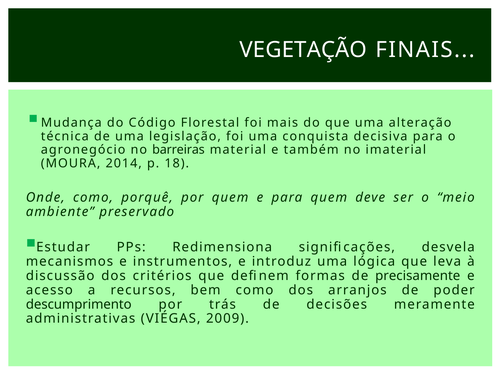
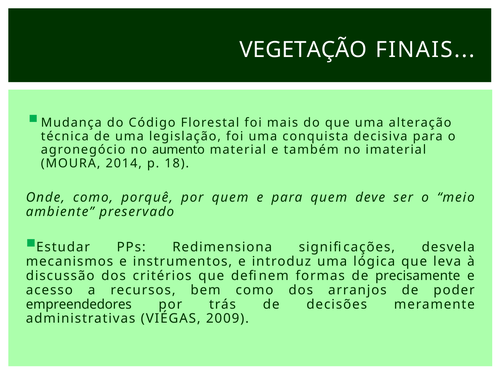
barreiras: barreiras -> aumento
descumprimento: descumprimento -> empreendedores
